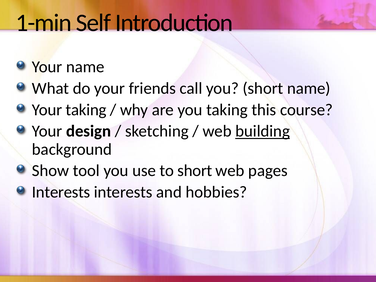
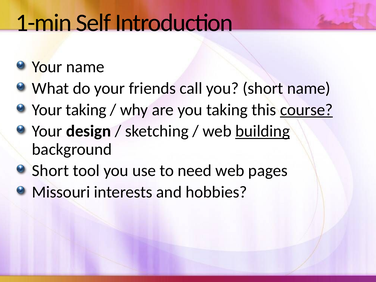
course underline: none -> present
Show at (51, 171): Show -> Short
to short: short -> need
Interests at (61, 192): Interests -> Missouri
